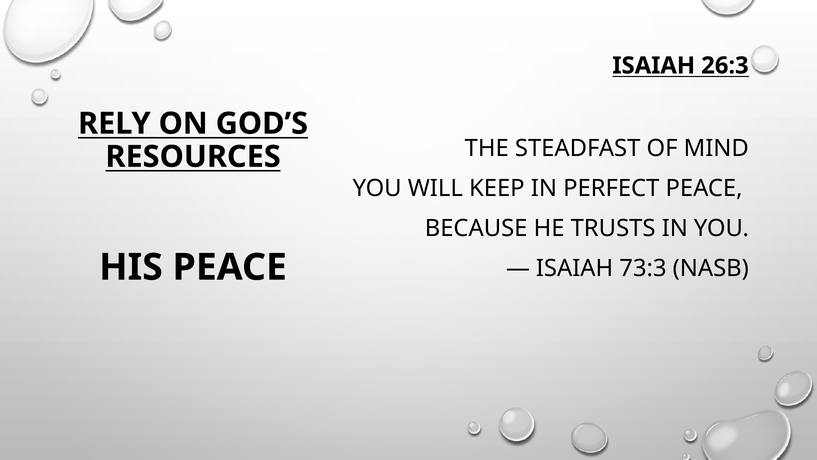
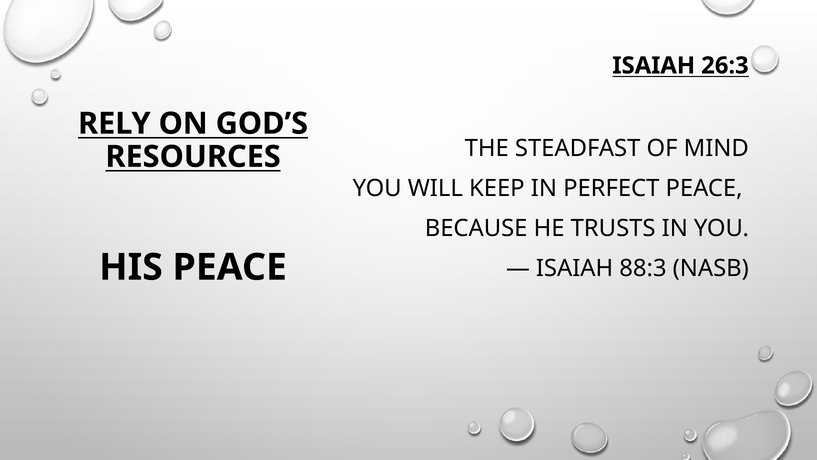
73:3: 73:3 -> 88:3
